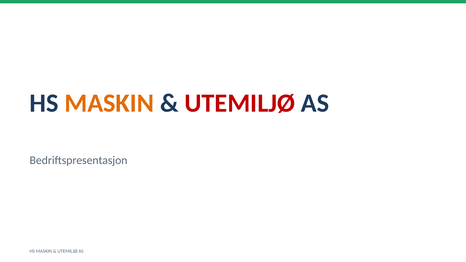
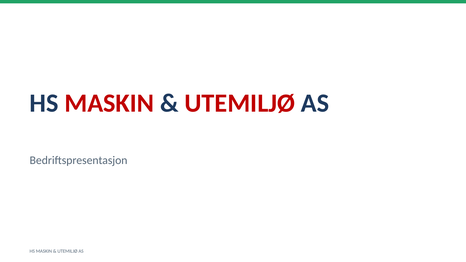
MASKIN at (109, 103) colour: orange -> red
